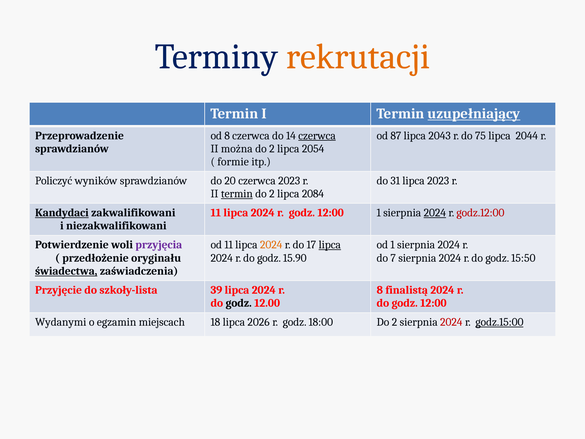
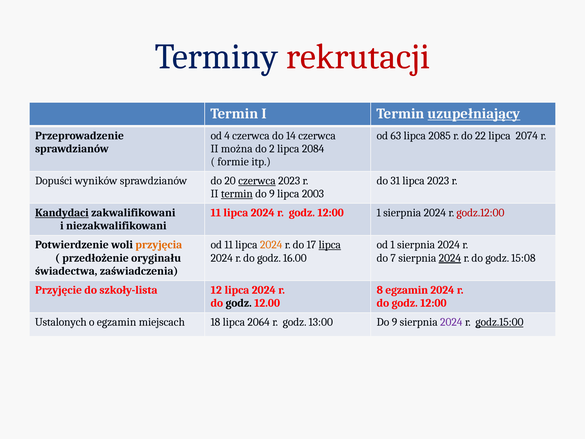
rekrutacji colour: orange -> red
od 8: 8 -> 4
czerwca at (317, 136) underline: present -> none
87: 87 -> 63
2043: 2043 -> 2085
75: 75 -> 22
2044: 2044 -> 2074
2054: 2054 -> 2084
Policzyć: Policzyć -> Dopuści
czerwca at (257, 181) underline: none -> present
2 at (272, 194): 2 -> 9
2084: 2084 -> 2003
2024 at (435, 213) underline: present -> none
przyjęcia colour: purple -> orange
15.90: 15.90 -> 16.00
2024 at (450, 258) underline: none -> present
15:50: 15:50 -> 15:08
świadectwa underline: present -> none
39: 39 -> 12
8 finalistą: finalistą -> egzamin
Wydanymi: Wydanymi -> Ustalonych
2026: 2026 -> 2064
18:00: 18:00 -> 13:00
2 at (394, 322): 2 -> 9
2024 at (451, 322) colour: red -> purple
